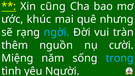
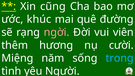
nhưng: nhưng -> đường
ngời colour: light blue -> pink
tràn: tràn -> viên
nguồn: nguồn -> hương
